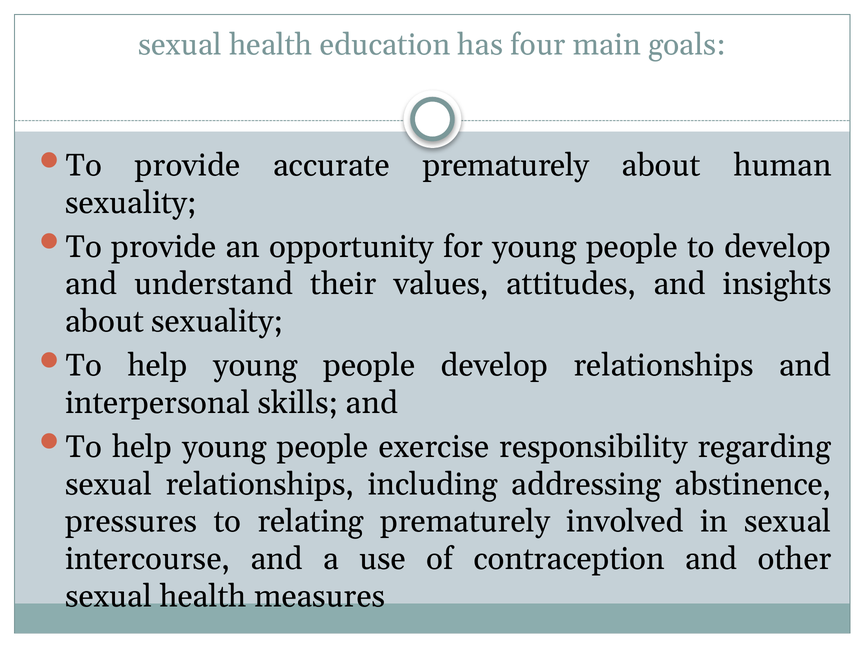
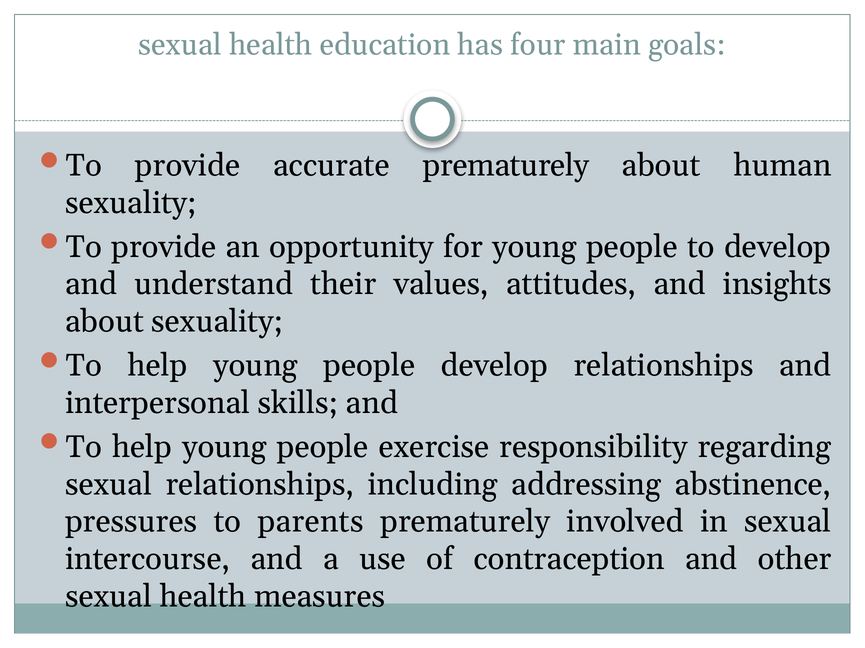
relating: relating -> parents
